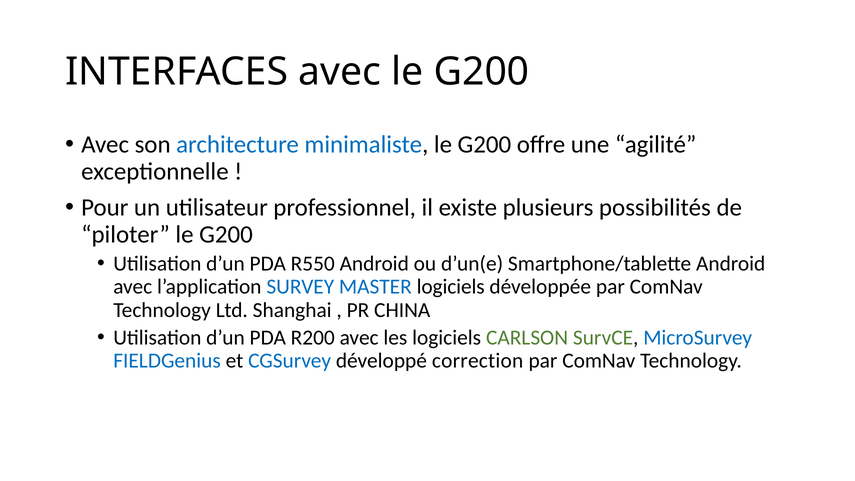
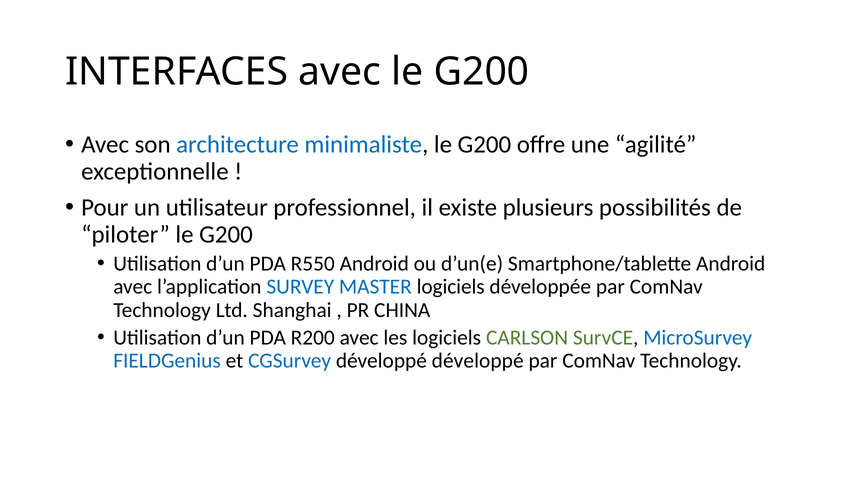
développé correction: correction -> développé
